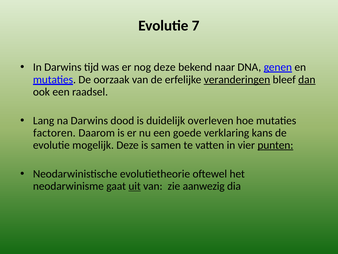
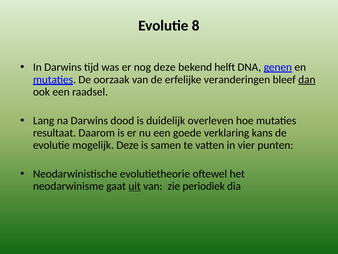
7: 7 -> 8
naar: naar -> helft
veranderingen underline: present -> none
factoren: factoren -> resultaat
punten underline: present -> none
aanwezig: aanwezig -> periodiek
